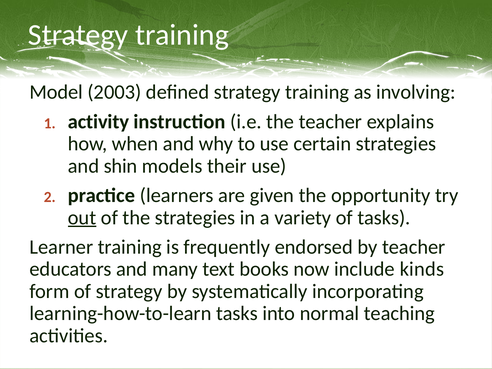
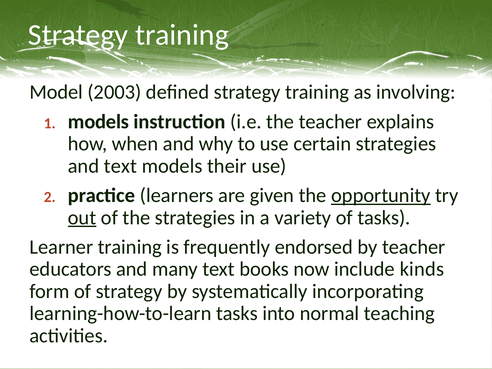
activity at (98, 122): activity -> models
and shin: shin -> text
opportunity underline: none -> present
